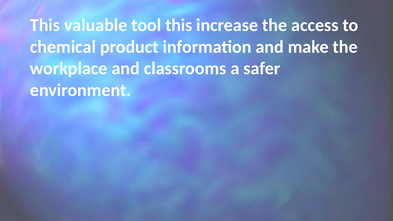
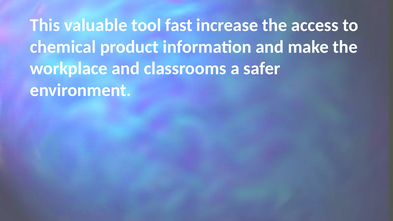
tool this: this -> fast
